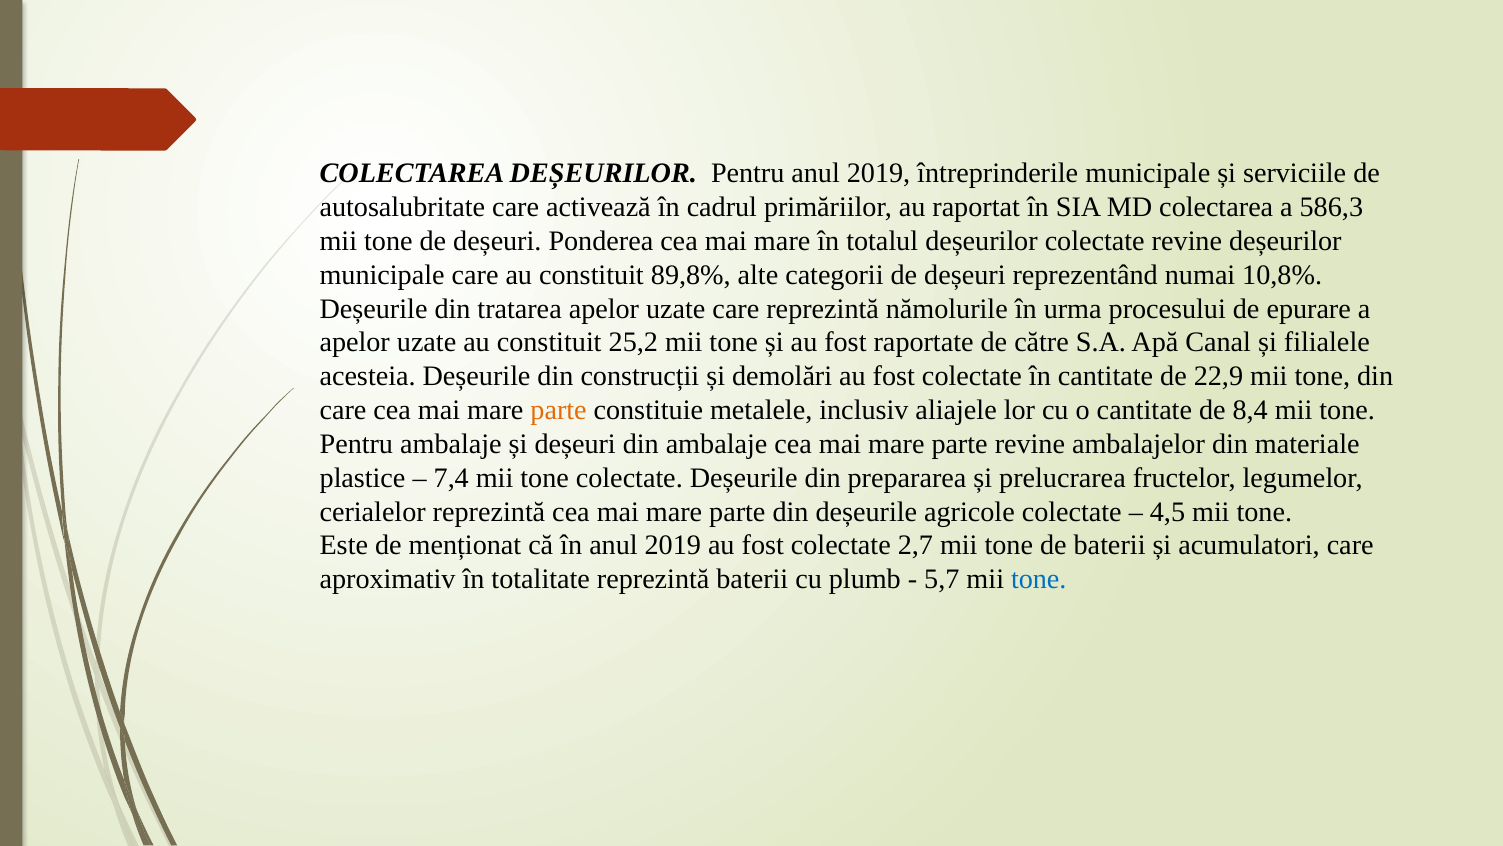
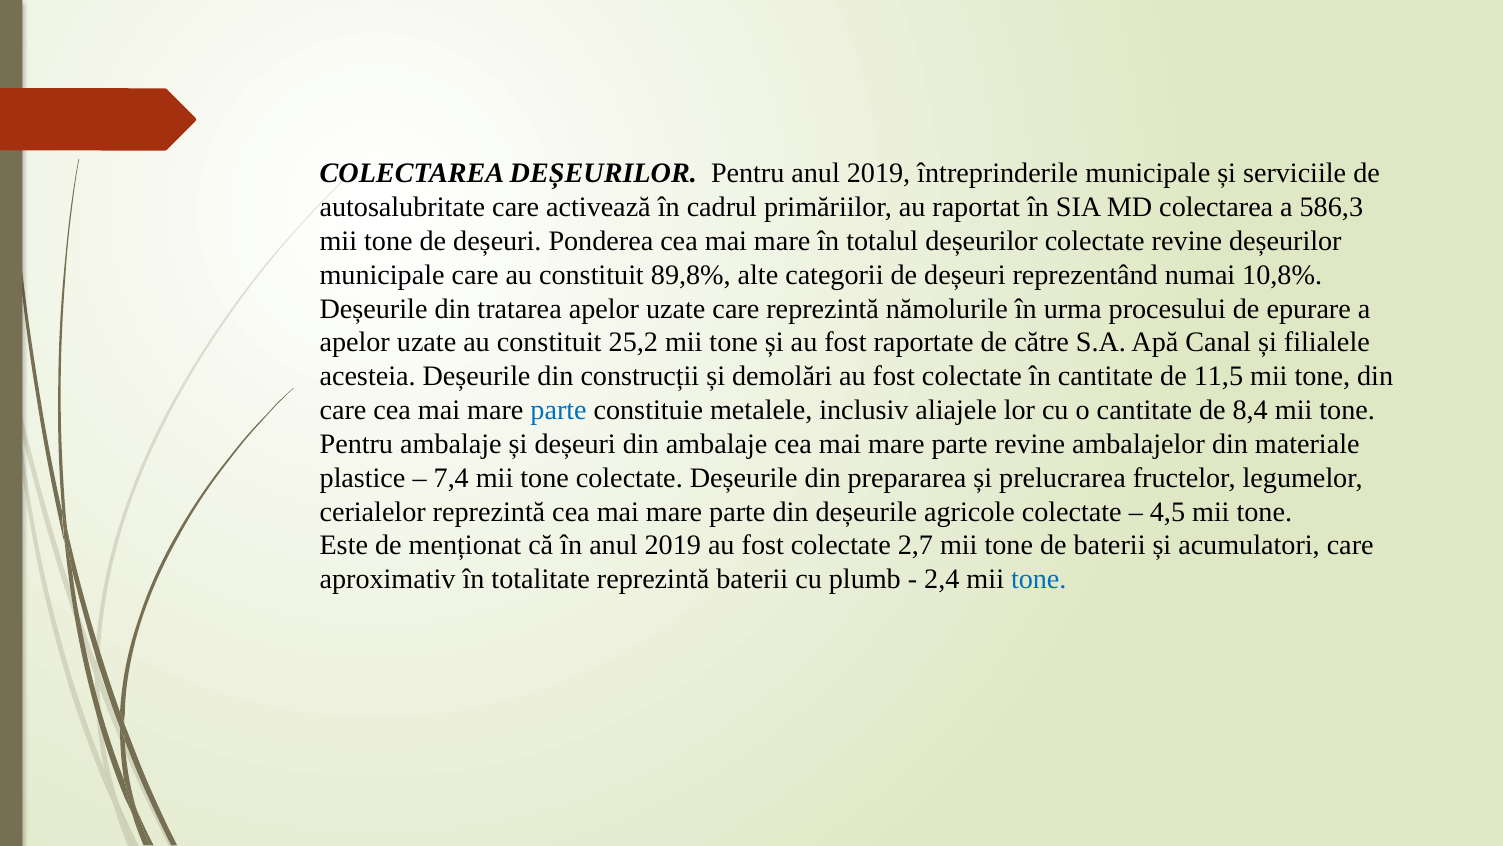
22,9: 22,9 -> 11,5
parte at (559, 410) colour: orange -> blue
5,7: 5,7 -> 2,4
